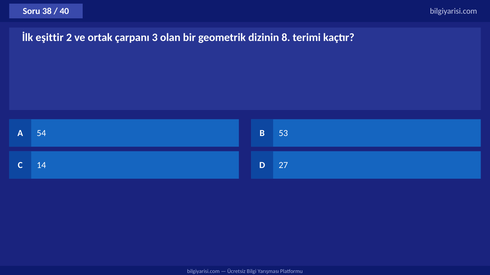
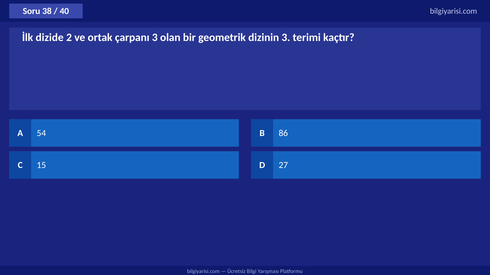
eşittir: eşittir -> dizide
dizinin 8: 8 -> 3
53: 53 -> 86
14: 14 -> 15
